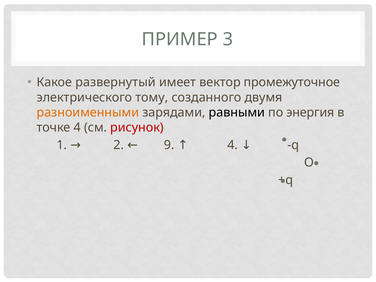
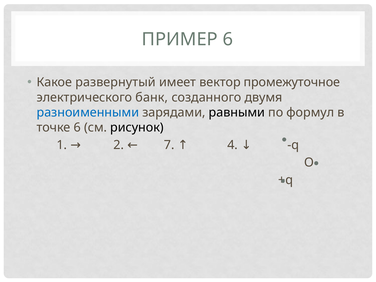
ПРИМЕР 3: 3 -> 6
тому: тому -> банк
разноименными colour: orange -> blue
энергия: энергия -> формул
точке 4: 4 -> 6
рисунок colour: red -> black
9: 9 -> 7
